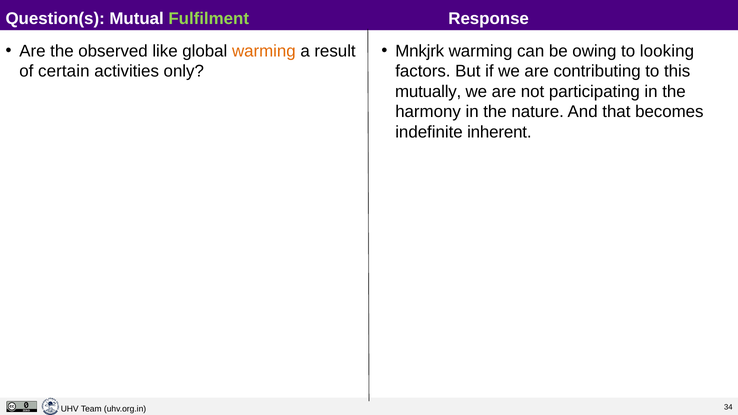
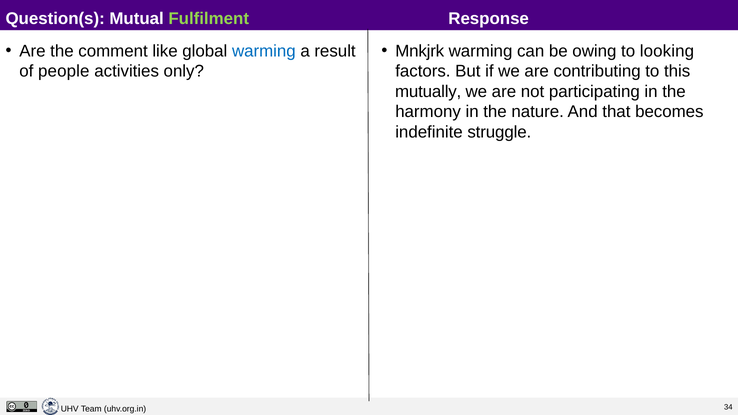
observed: observed -> comment
warming at (264, 51) colour: orange -> blue
certain: certain -> people
inherent: inherent -> struggle
